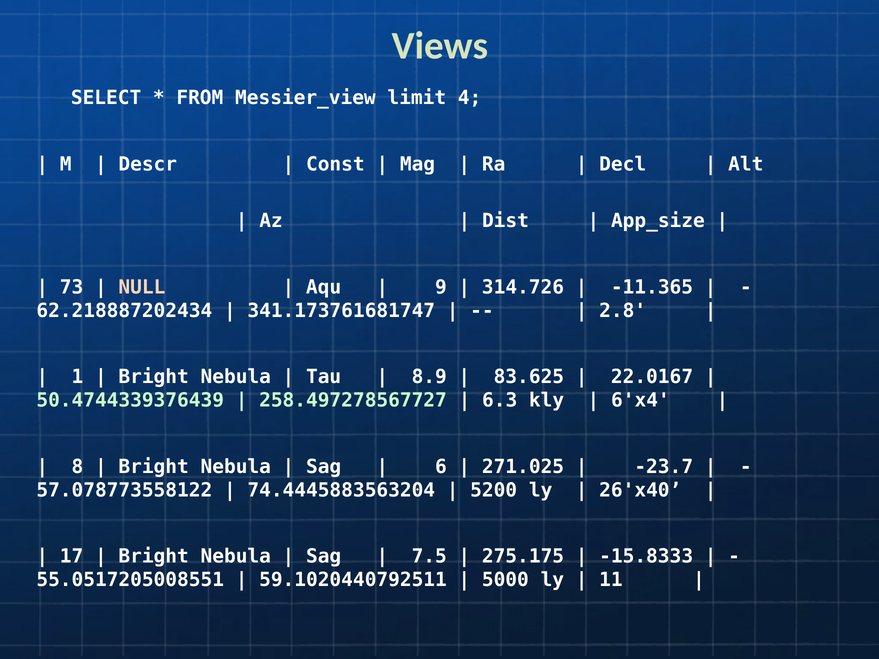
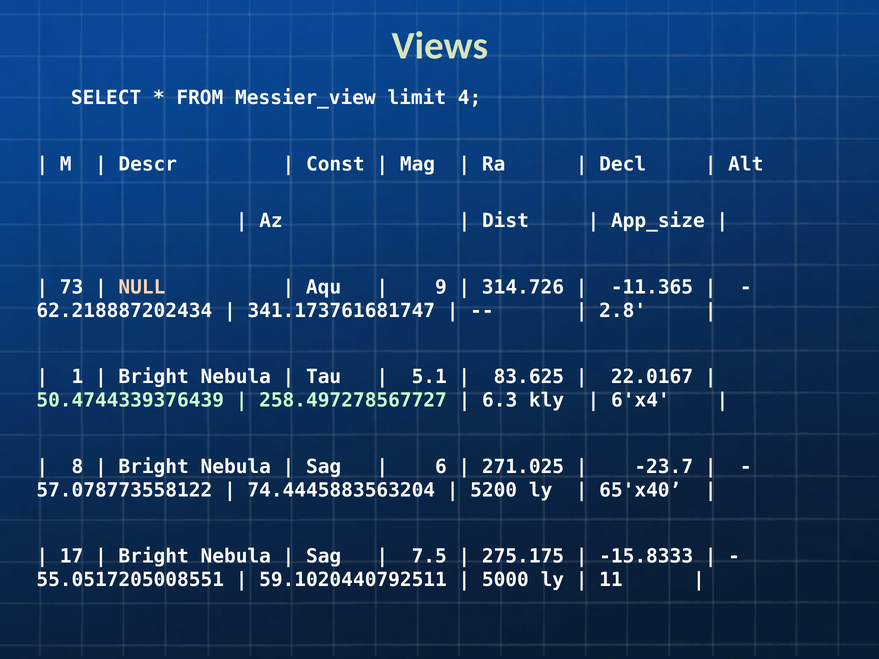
8.9: 8.9 -> 5.1
26'x40: 26'x40 -> 65'x40
